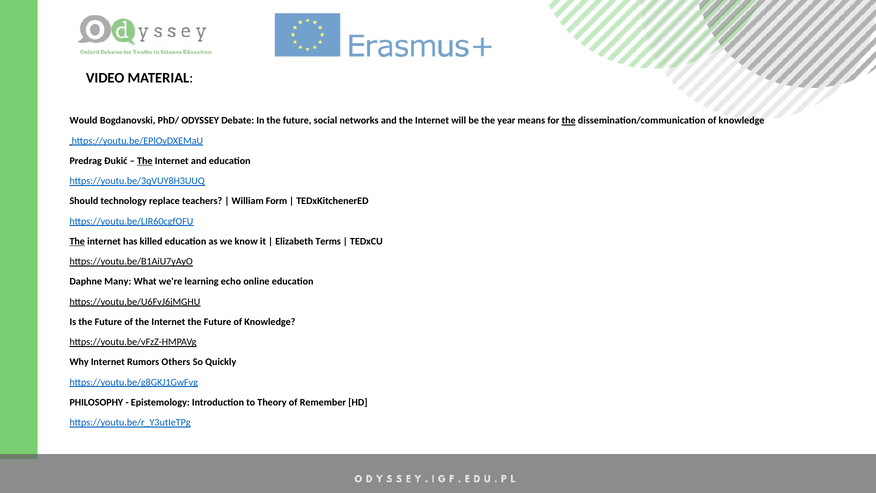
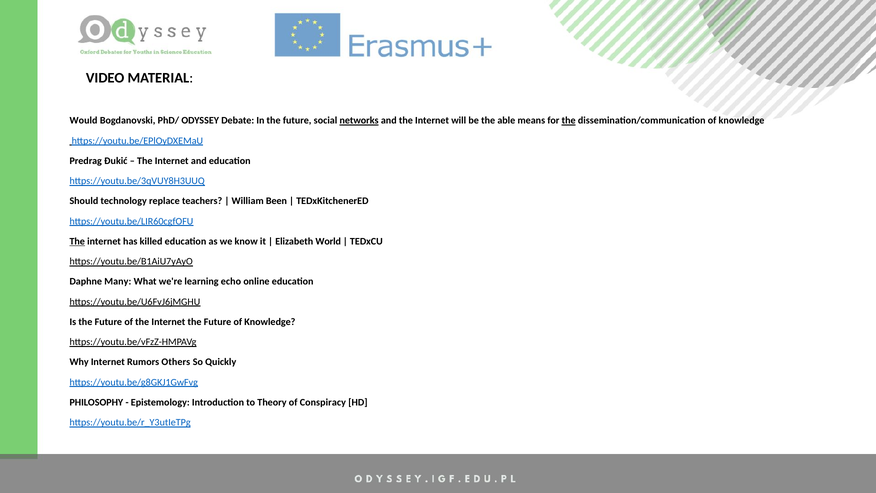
networks underline: none -> present
year: year -> able
The at (145, 161) underline: present -> none
Form: Form -> Been
Terms: Terms -> World
Remember: Remember -> Conspiracy
